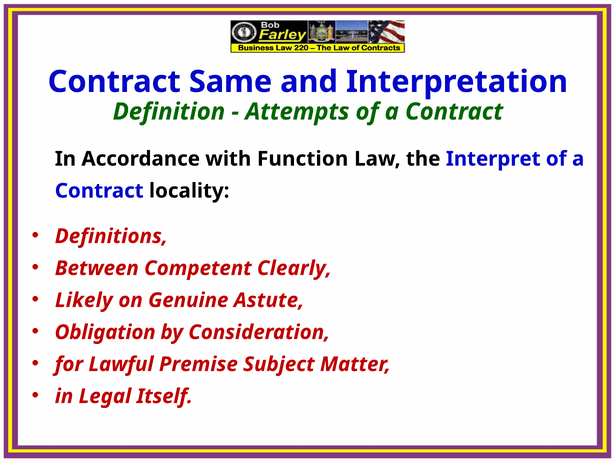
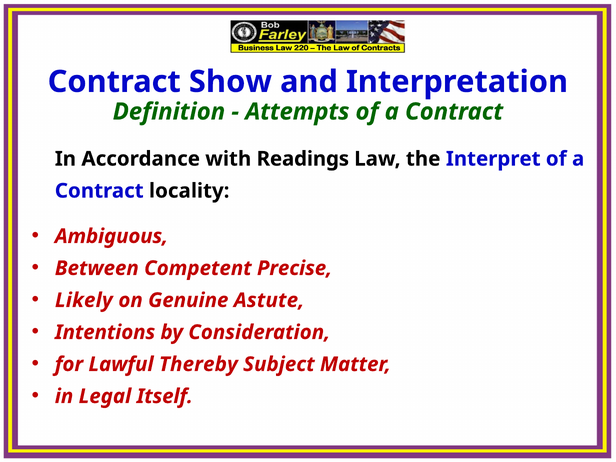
Same: Same -> Show
Function: Function -> Readings
Definitions: Definitions -> Ambiguous
Clearly: Clearly -> Precise
Obligation: Obligation -> Intentions
Premise: Premise -> Thereby
